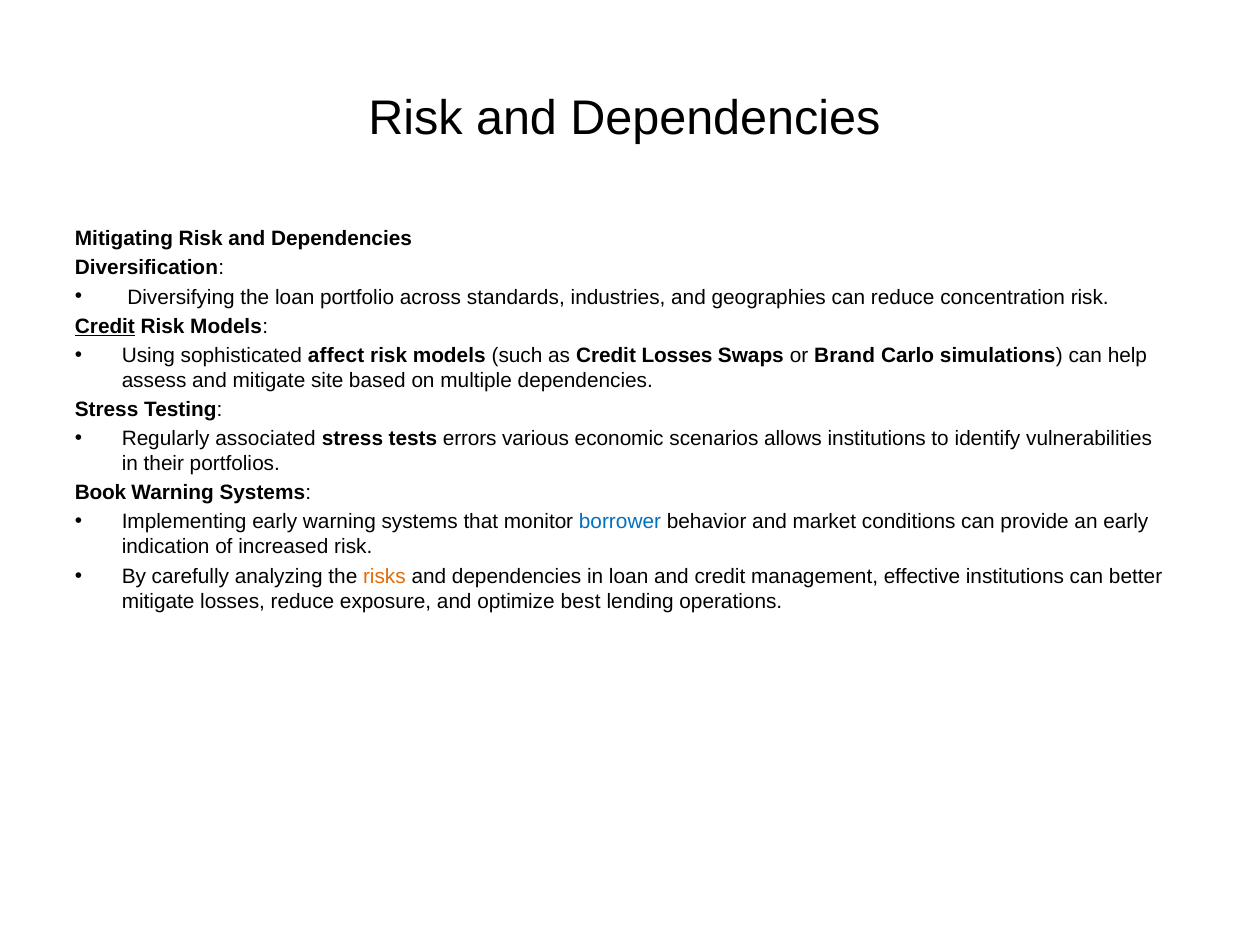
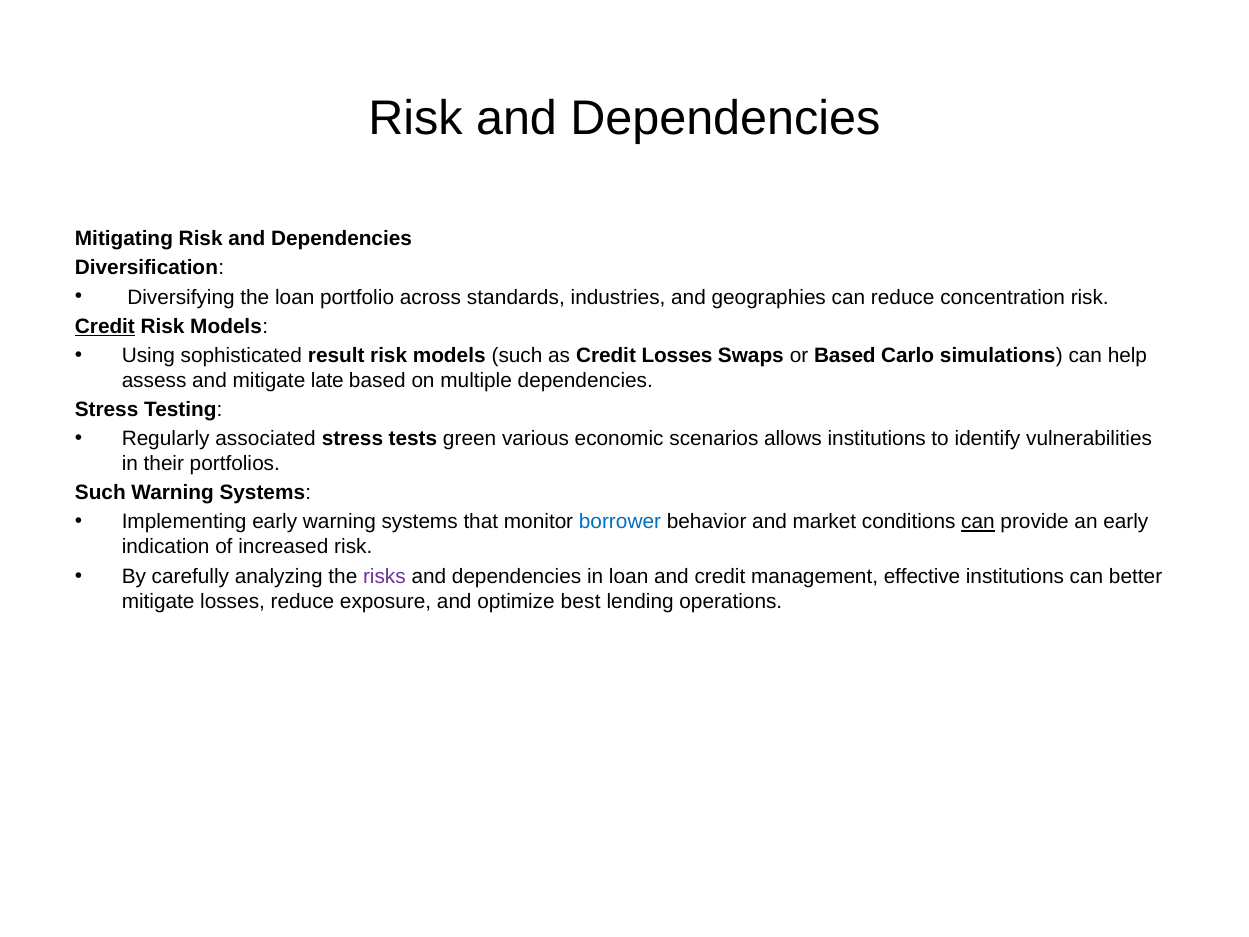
affect: affect -> result
or Brand: Brand -> Based
site: site -> late
errors: errors -> green
Book at (100, 493): Book -> Such
can at (978, 522) underline: none -> present
risks colour: orange -> purple
